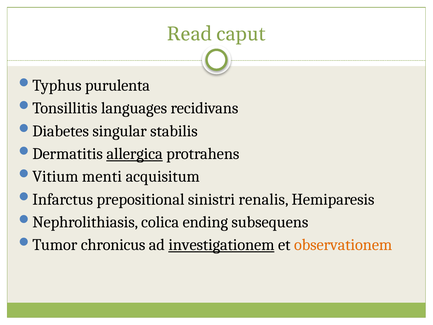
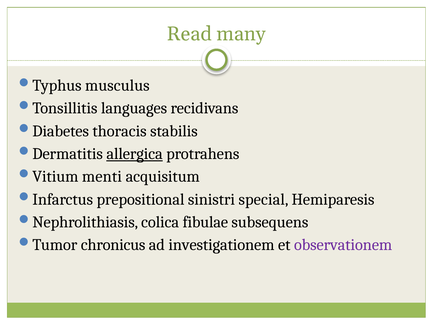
caput: caput -> many
purulenta: purulenta -> musculus
singular: singular -> thoracis
renalis: renalis -> special
ending: ending -> fibulae
investigationem underline: present -> none
observationem colour: orange -> purple
